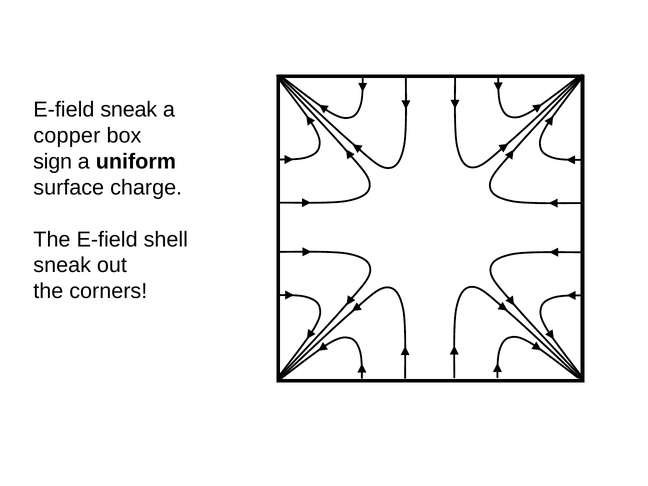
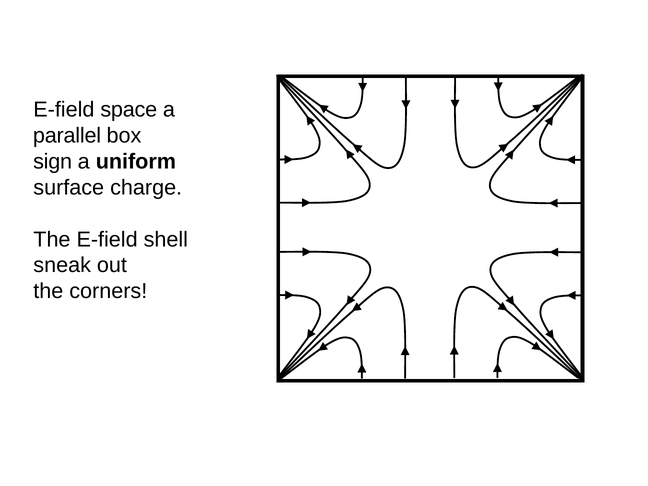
E-field sneak: sneak -> space
copper: copper -> parallel
